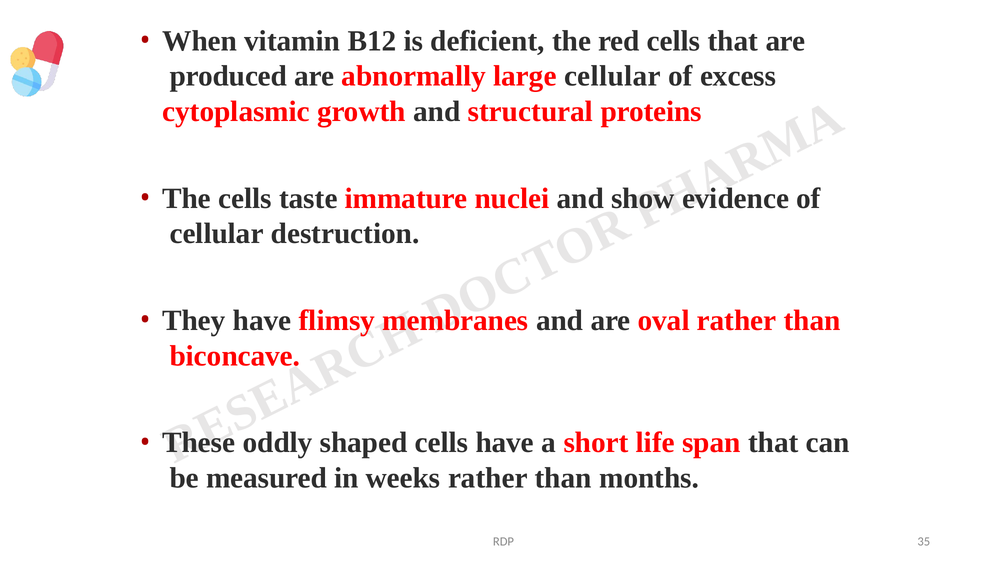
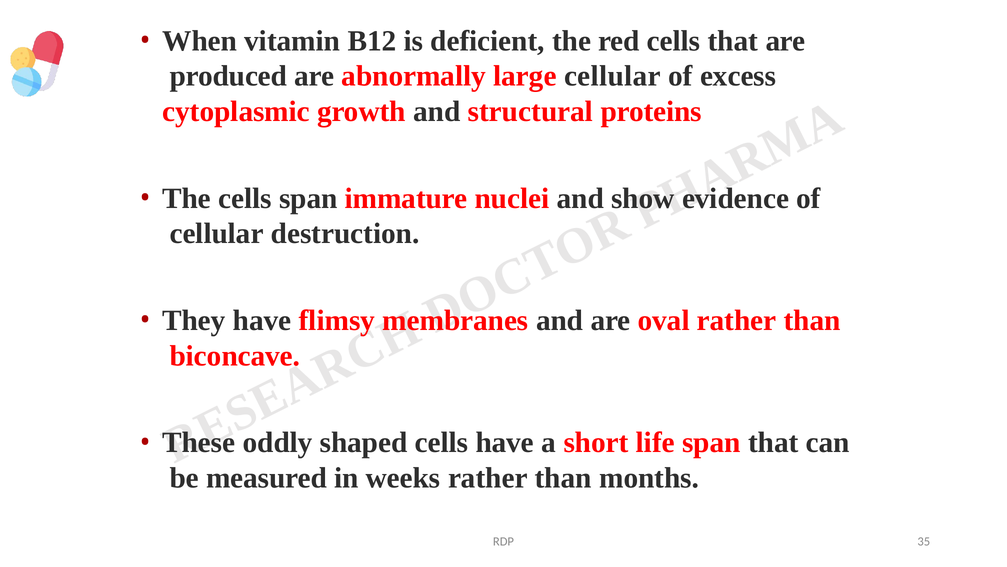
cells taste: taste -> span
